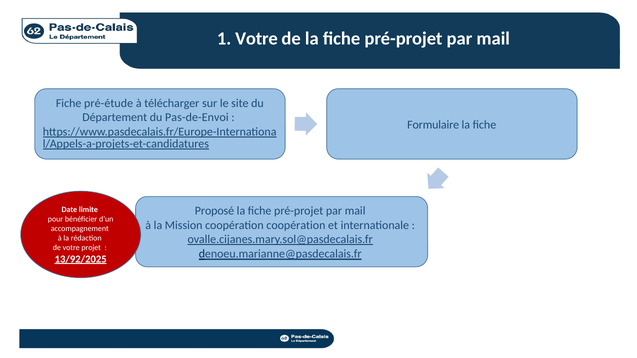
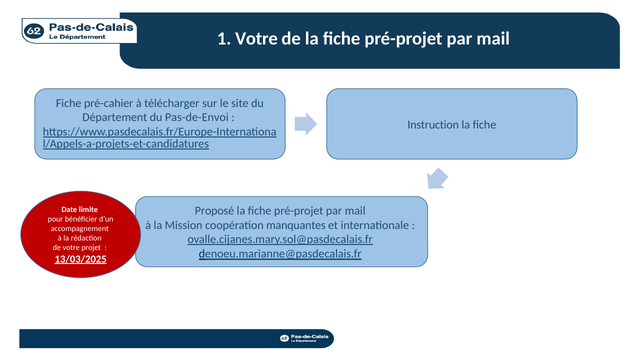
pré-étude: pré-étude -> pré-cahier
Formulaire: Formulaire -> Instruction
coopération coopération: coopération -> manquantes
13/92/2025: 13/92/2025 -> 13/03/2025
